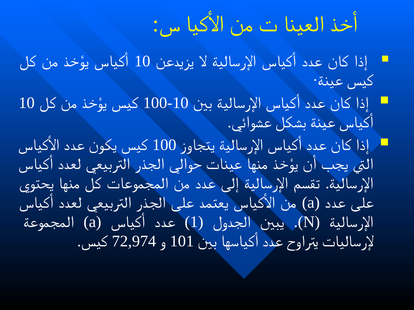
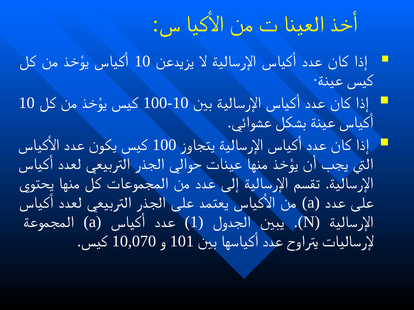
72,974: 72,974 -> 10,070
